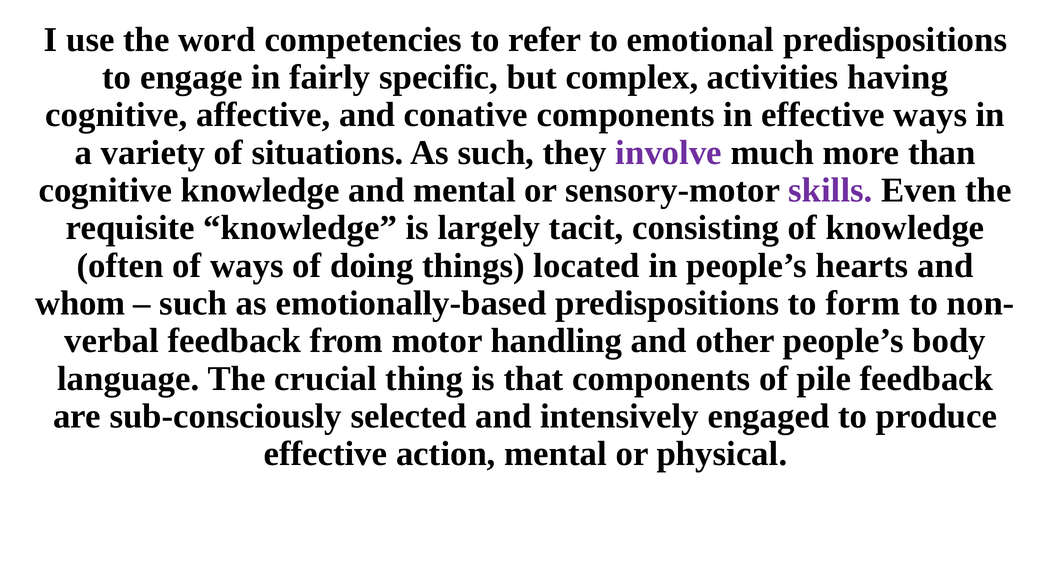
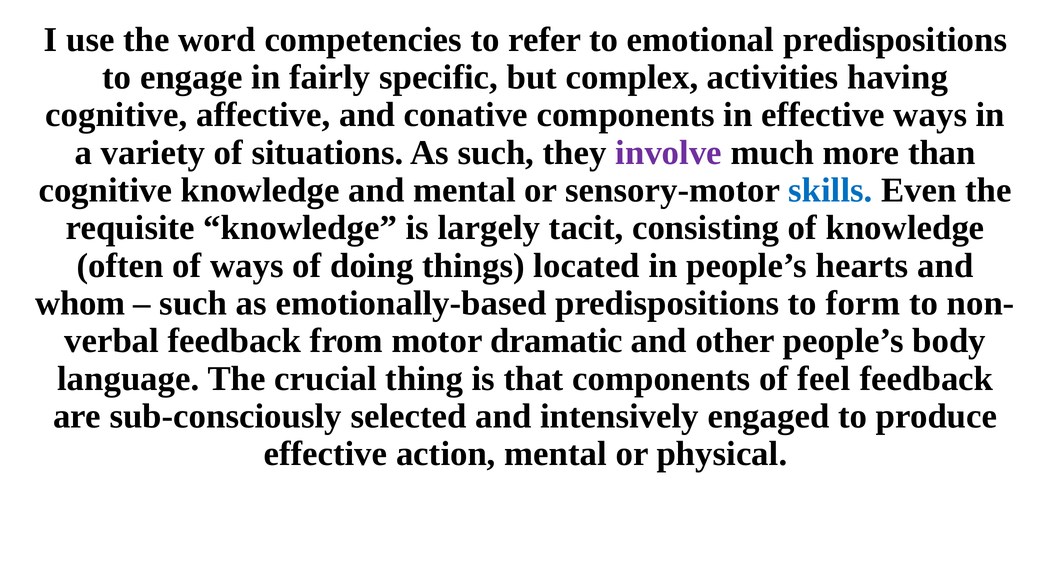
skills colour: purple -> blue
handling: handling -> dramatic
pile: pile -> feel
